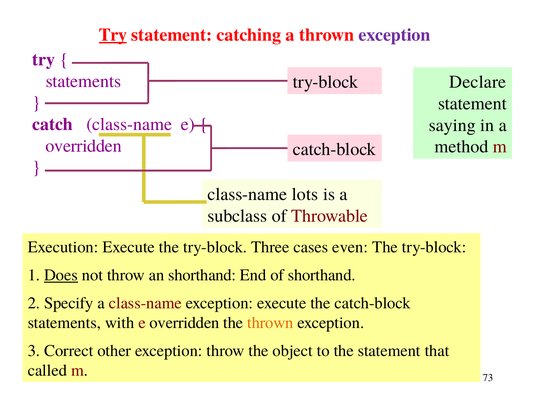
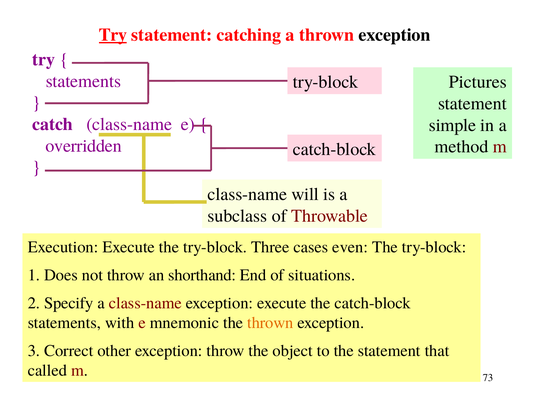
exception at (394, 35) colour: purple -> black
Declare: Declare -> Pictures
saying: saying -> simple
lots: lots -> will
Does underline: present -> none
of shorthand: shorthand -> situations
e overridden: overridden -> mnemonic
